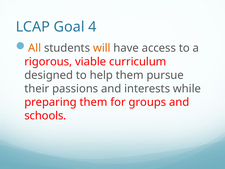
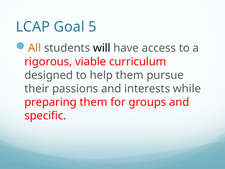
4: 4 -> 5
will colour: orange -> black
schools: schools -> specific
